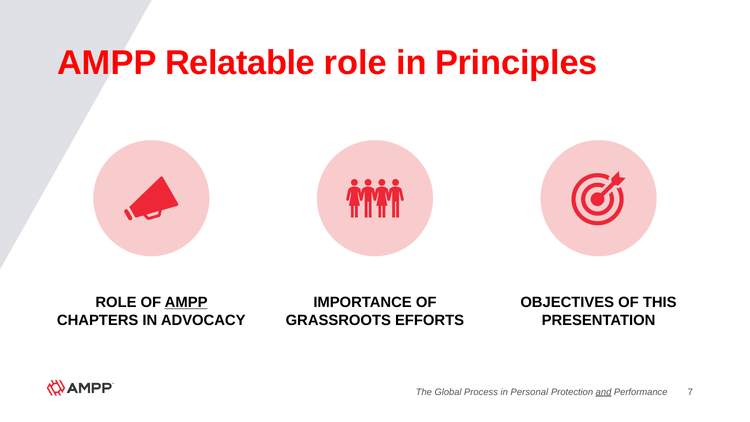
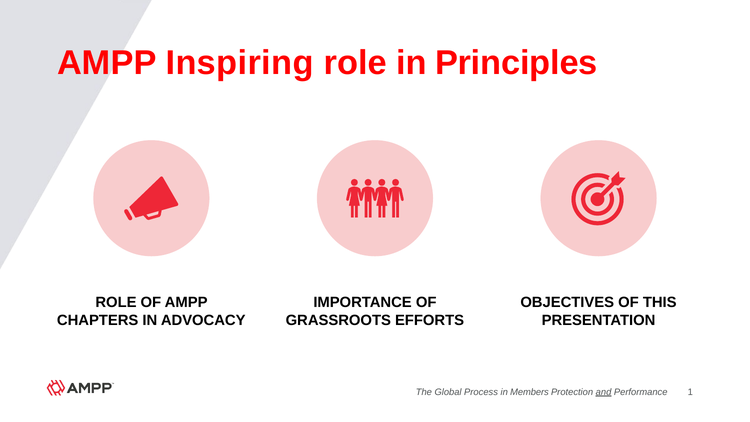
Relatable: Relatable -> Inspiring
AMPP at (186, 302) underline: present -> none
Personal: Personal -> Members
7: 7 -> 1
